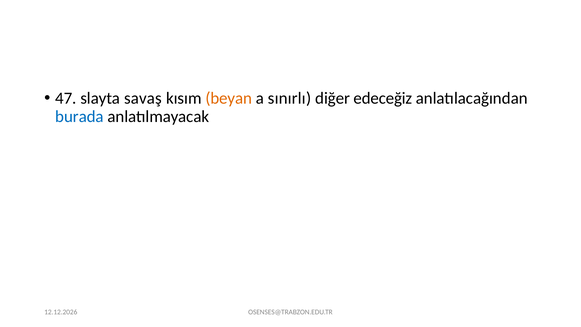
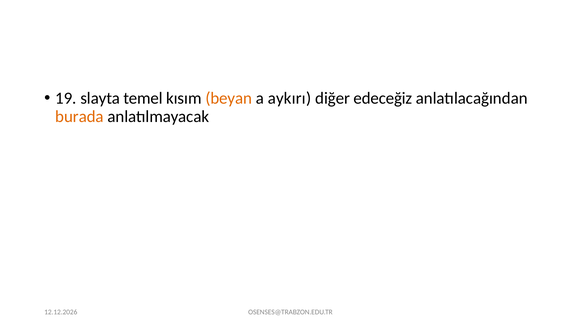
47: 47 -> 19
savaş: savaş -> temel
sınırlı: sınırlı -> aykırı
burada colour: blue -> orange
